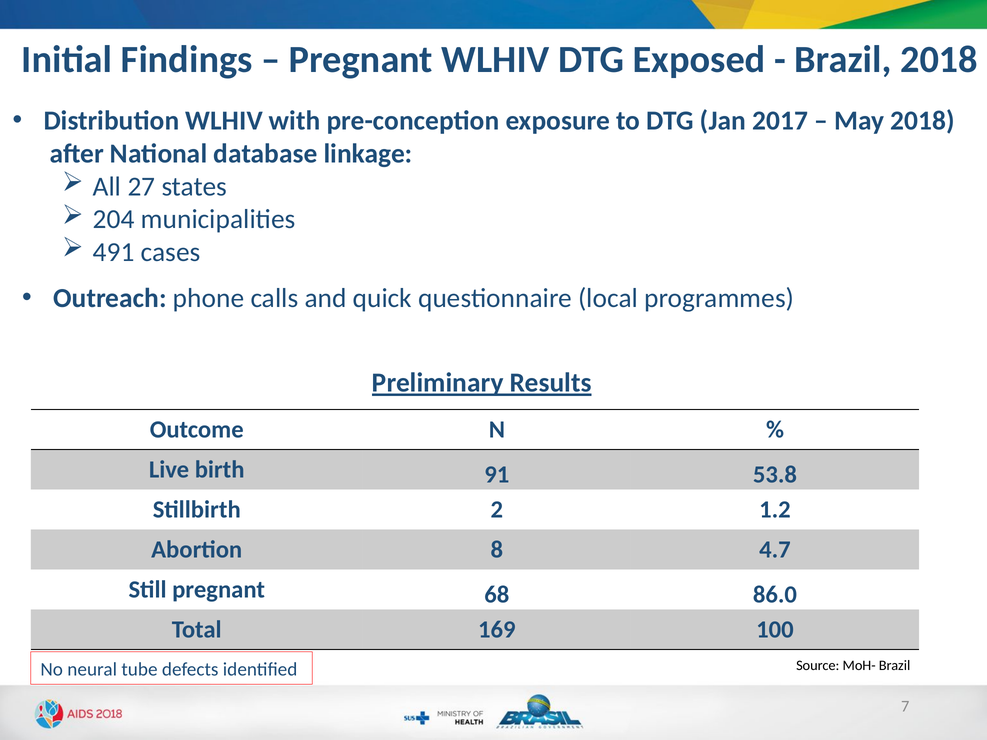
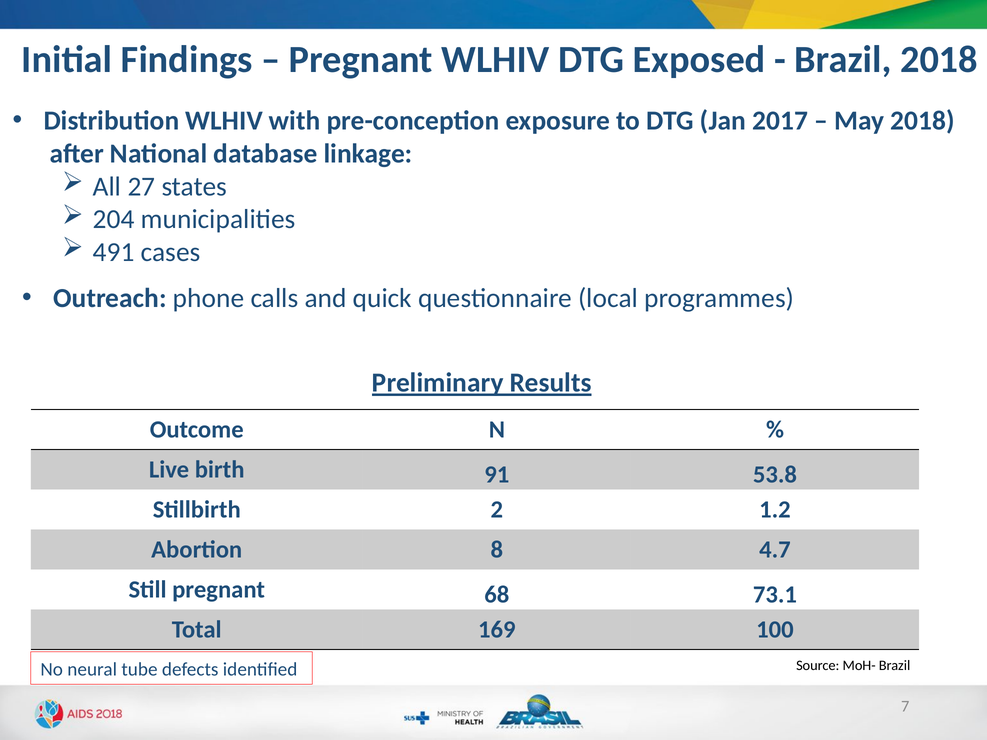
86.0: 86.0 -> 73.1
